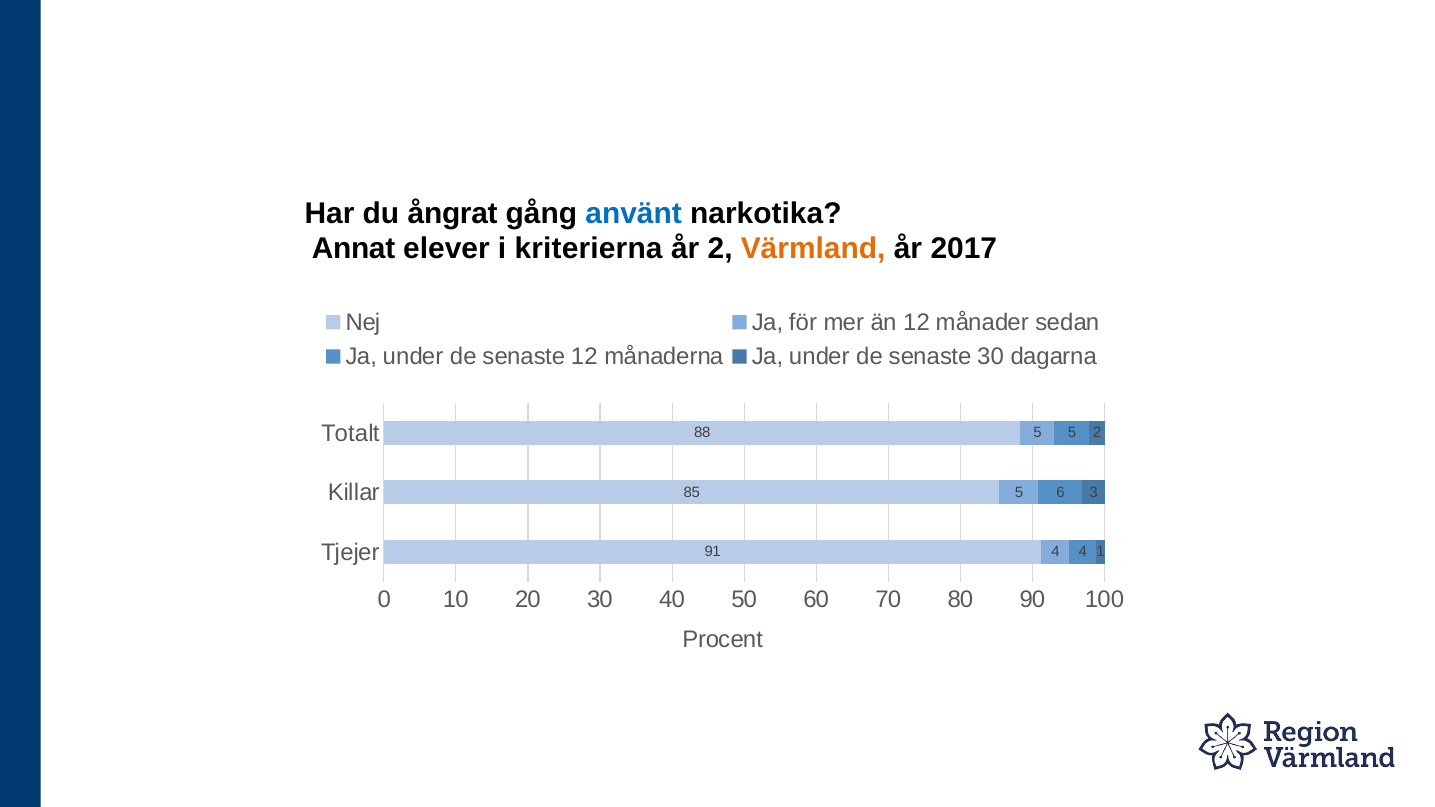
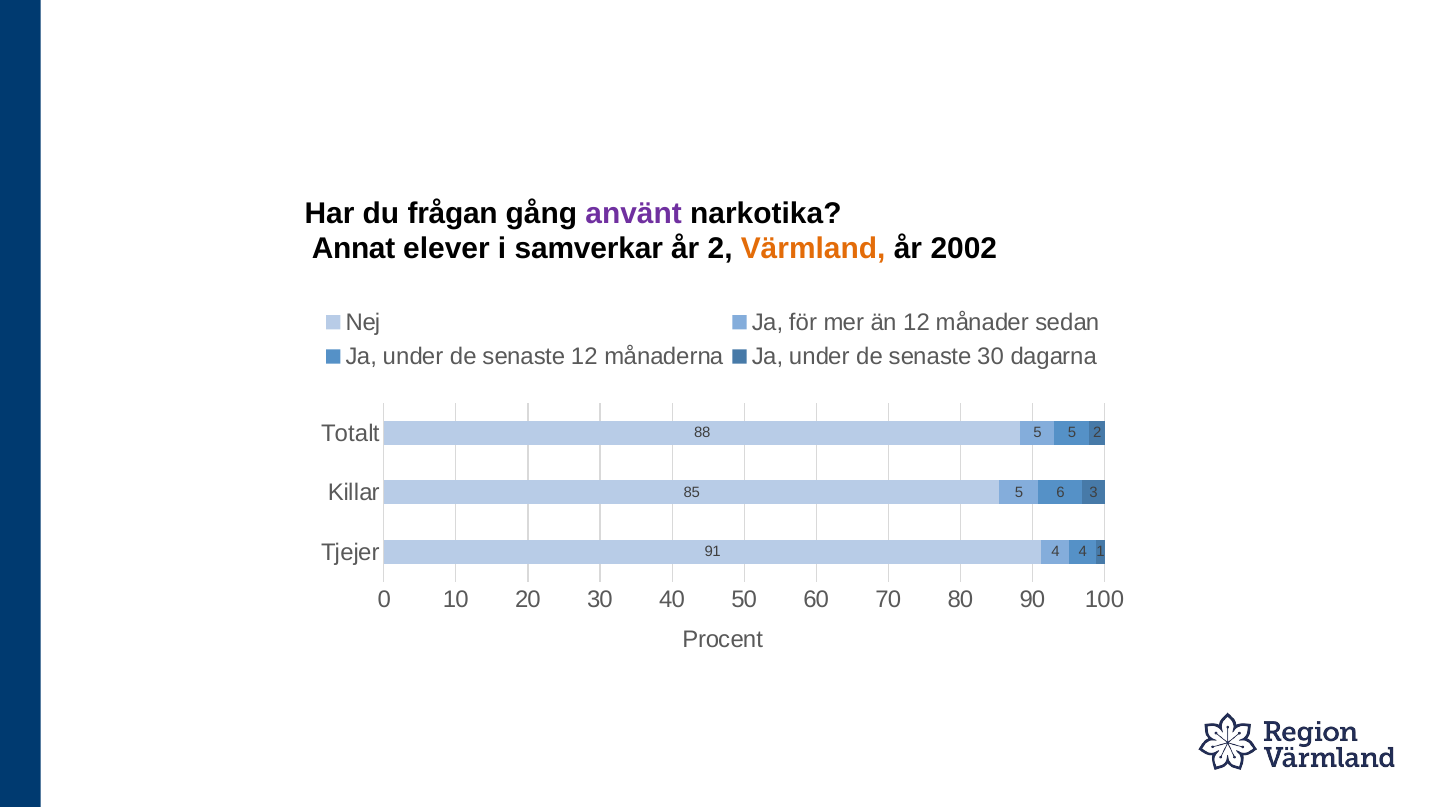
ångrat: ångrat -> frågan
använt colour: blue -> purple
kriterierna: kriterierna -> samverkar
2017: 2017 -> 2002
